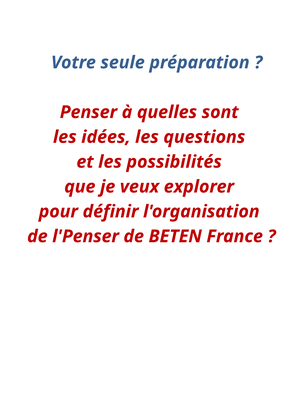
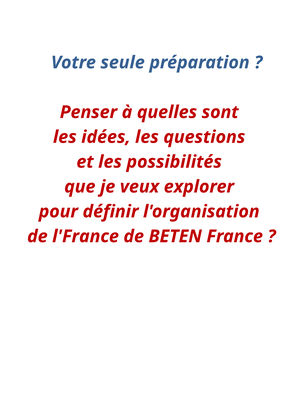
l'Penser: l'Penser -> l'France
